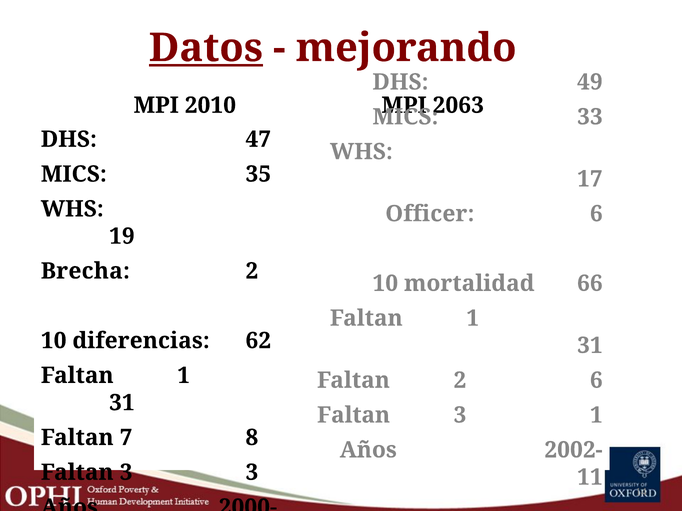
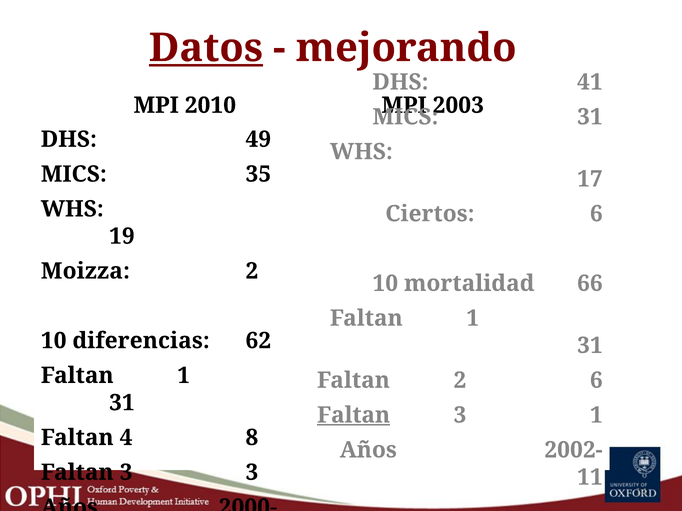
49: 49 -> 41
2063: 2063 -> 2003
33 at (590, 117): 33 -> 31
47: 47 -> 49
Officer: Officer -> Ciertos
Brecha: Brecha -> Moizza
Faltan at (354, 415) underline: none -> present
7: 7 -> 4
